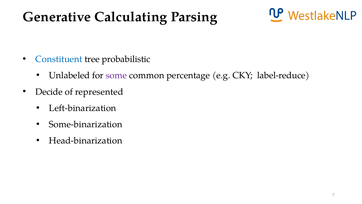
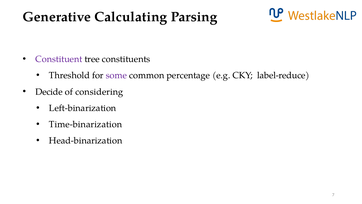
Constituent colour: blue -> purple
probabilistic: probabilistic -> constituents
Unlabeled: Unlabeled -> Threshold
represented: represented -> considering
Some-binarization: Some-binarization -> Time-binarization
